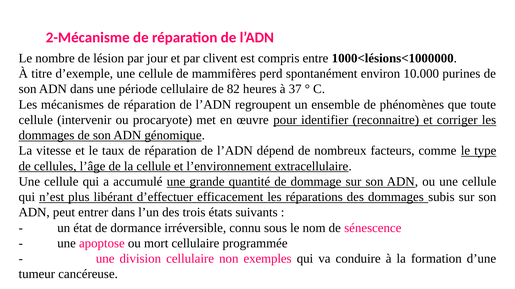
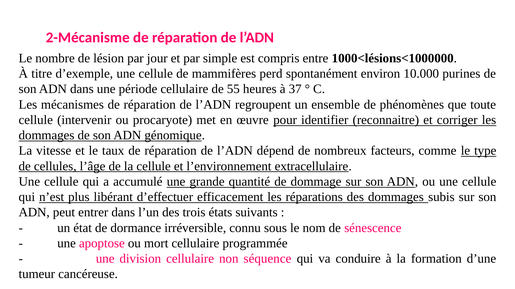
clivent: clivent -> simple
82: 82 -> 55
exemples: exemples -> séquence
